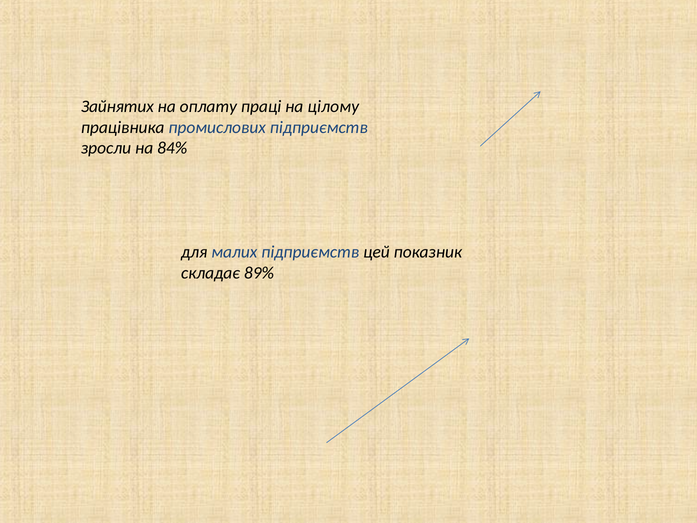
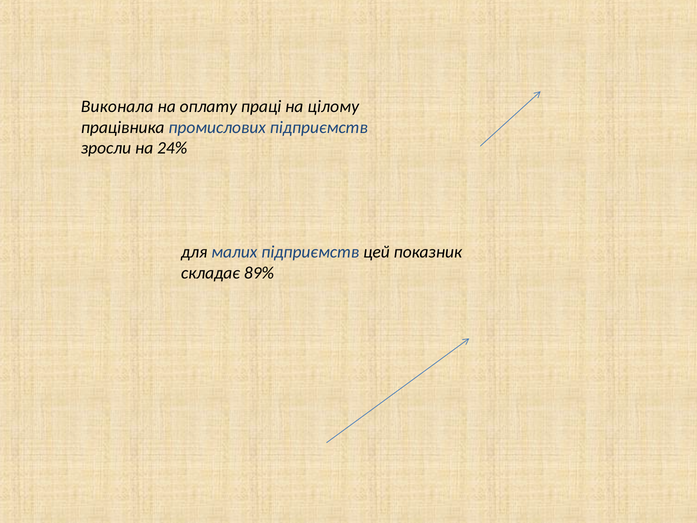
Зайнятих: Зайнятих -> Виконала
84%: 84% -> 24%
